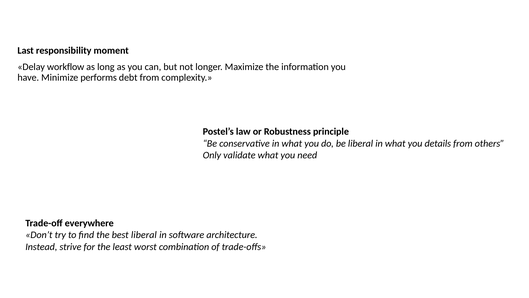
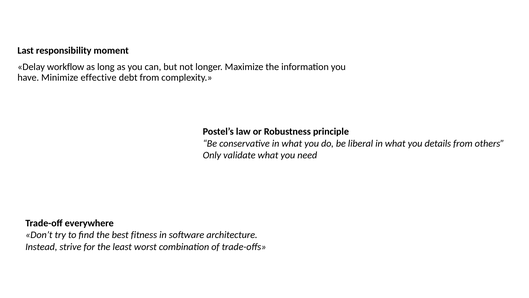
performs: performs -> effective
best liberal: liberal -> fitness
